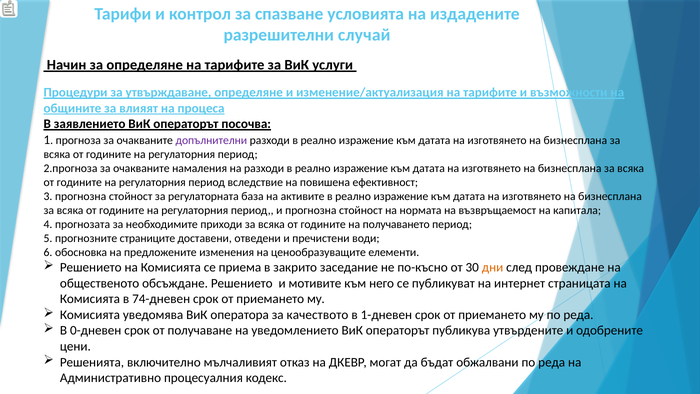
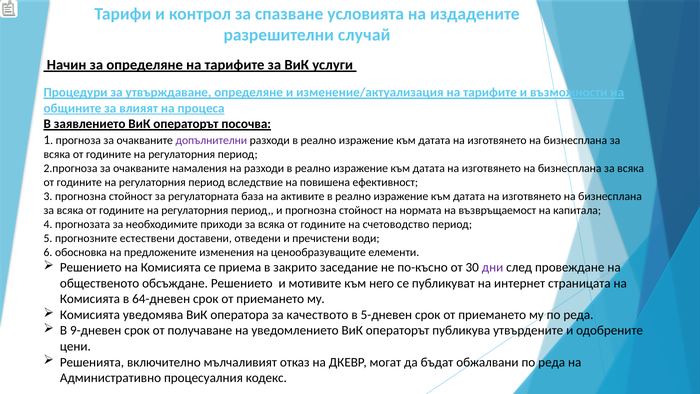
получаването: получаването -> счетоводство
страниците: страниците -> естествени
дни colour: orange -> purple
74-дневен: 74-дневен -> 64-дневен
1-дневен: 1-дневен -> 5-дневен
0-дневен: 0-дневен -> 9-дневен
